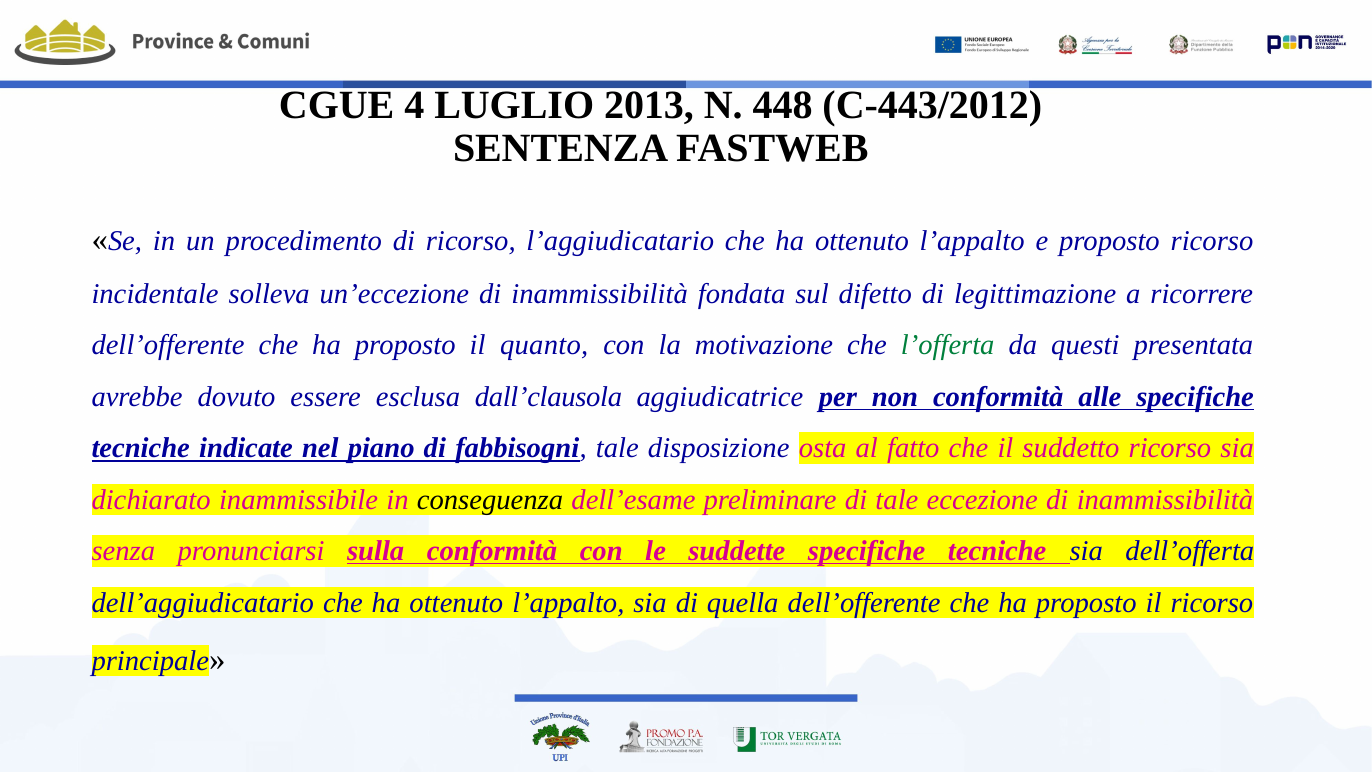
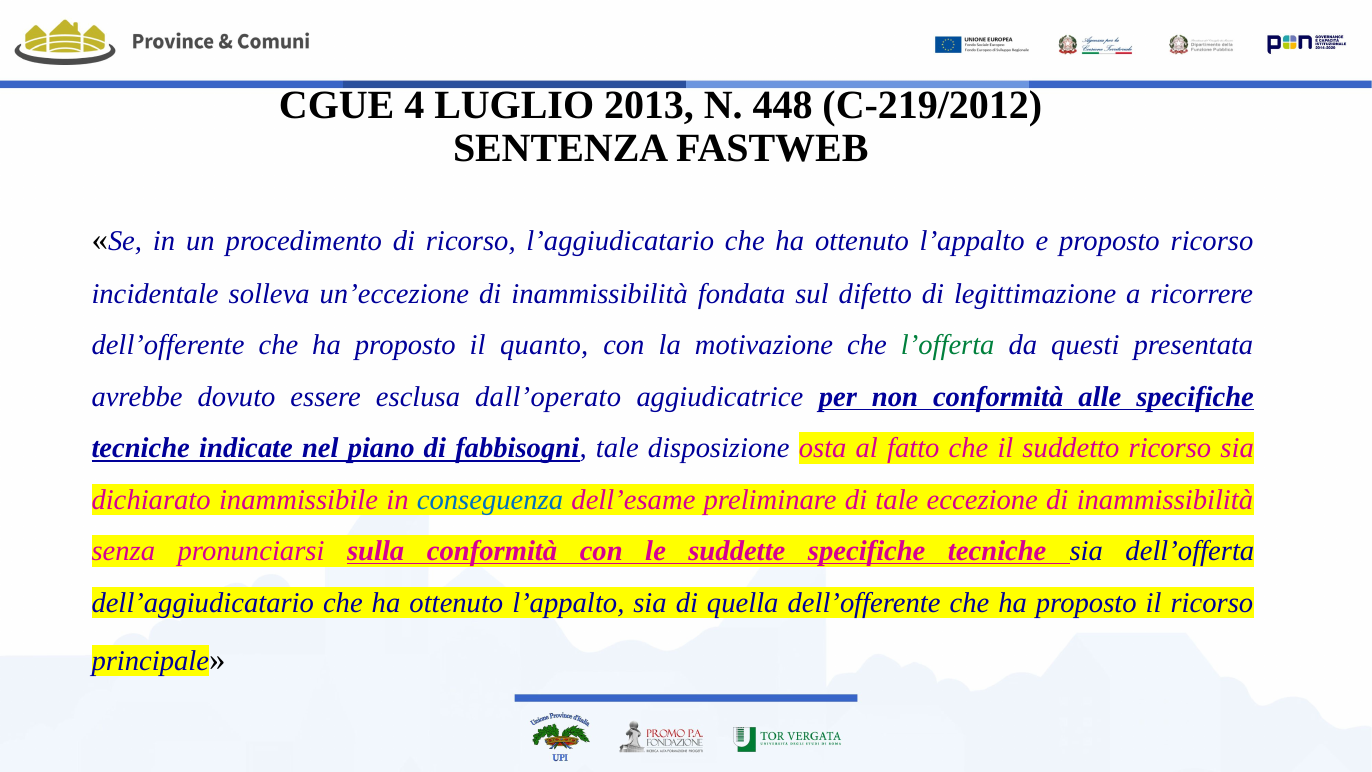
C‑443/2012: C‑443/2012 -> C‑219/2012
dall’clausola: dall’clausola -> dall’operato
conseguenza colour: black -> blue
